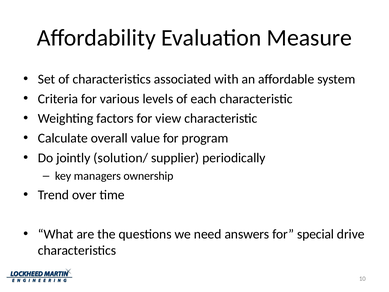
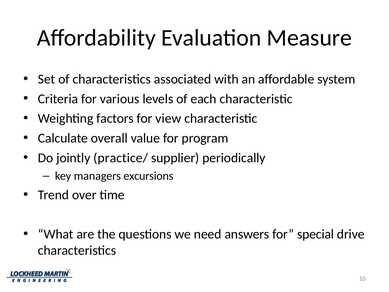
solution/: solution/ -> practice/
ownership: ownership -> excursions
